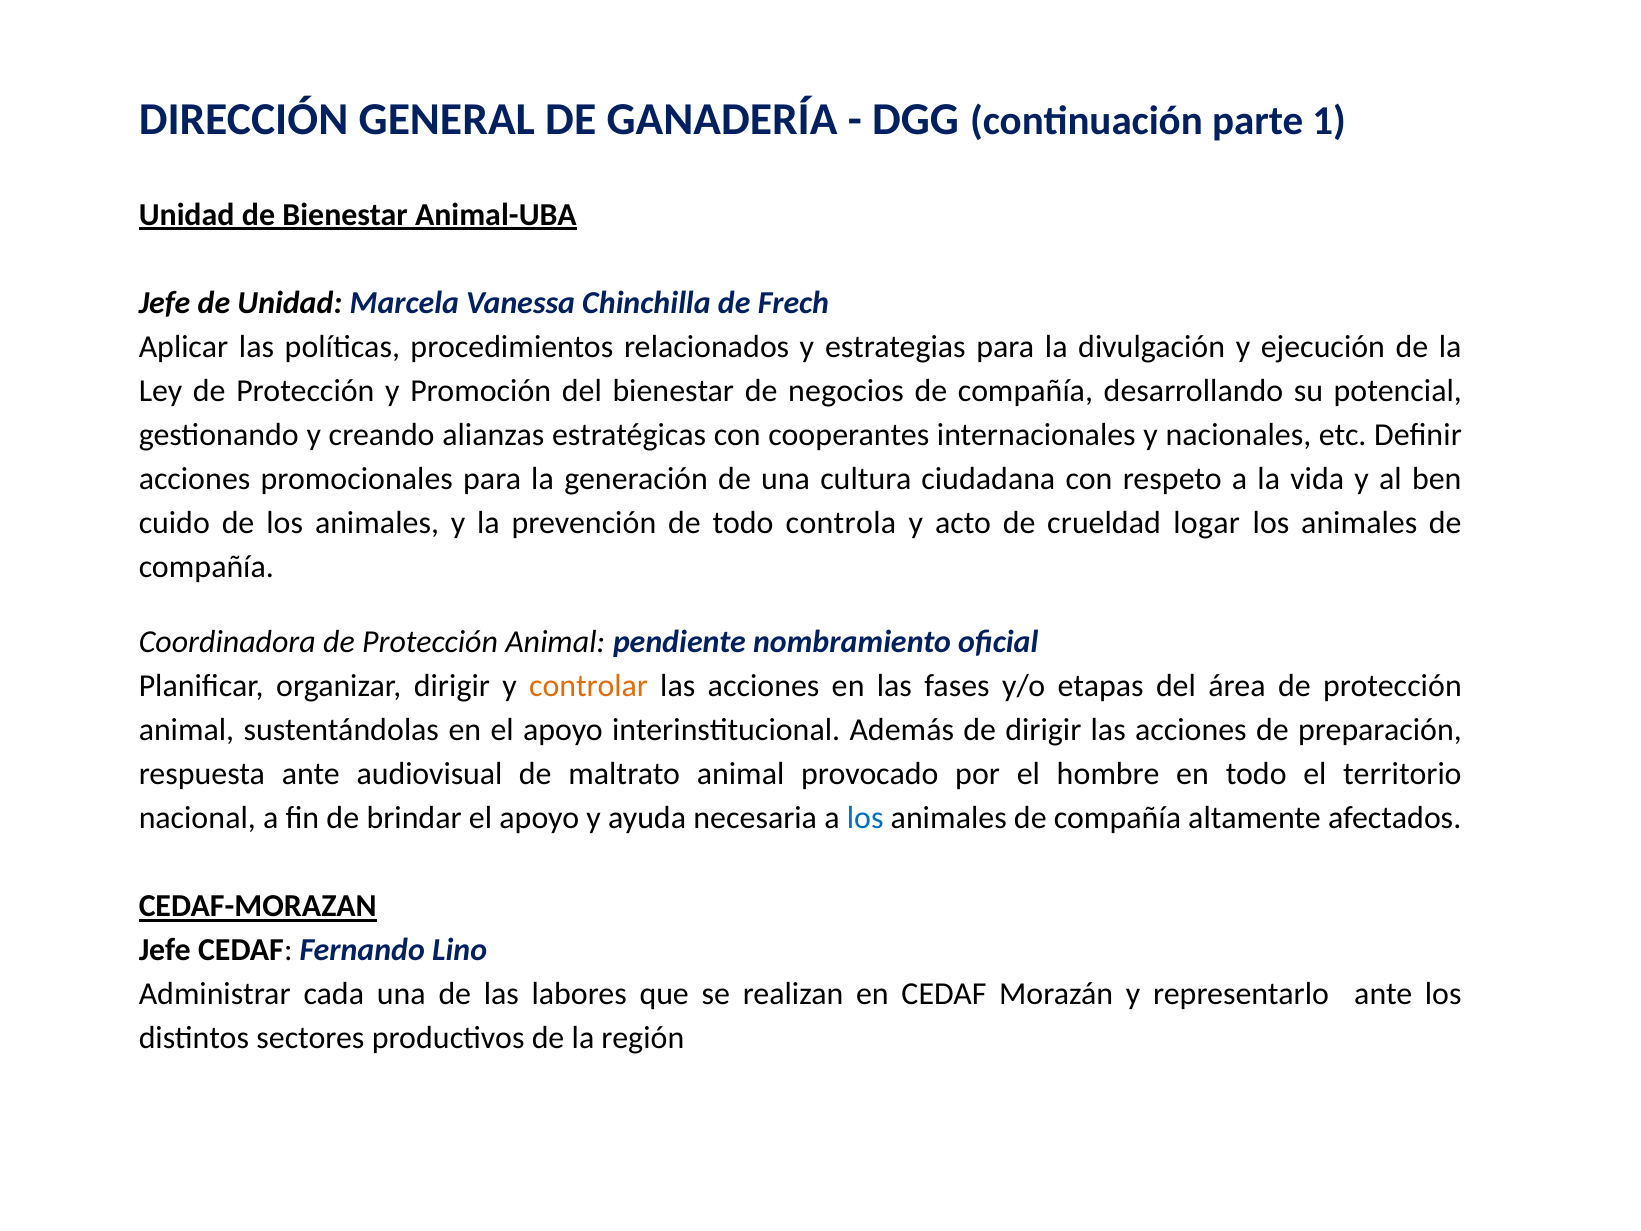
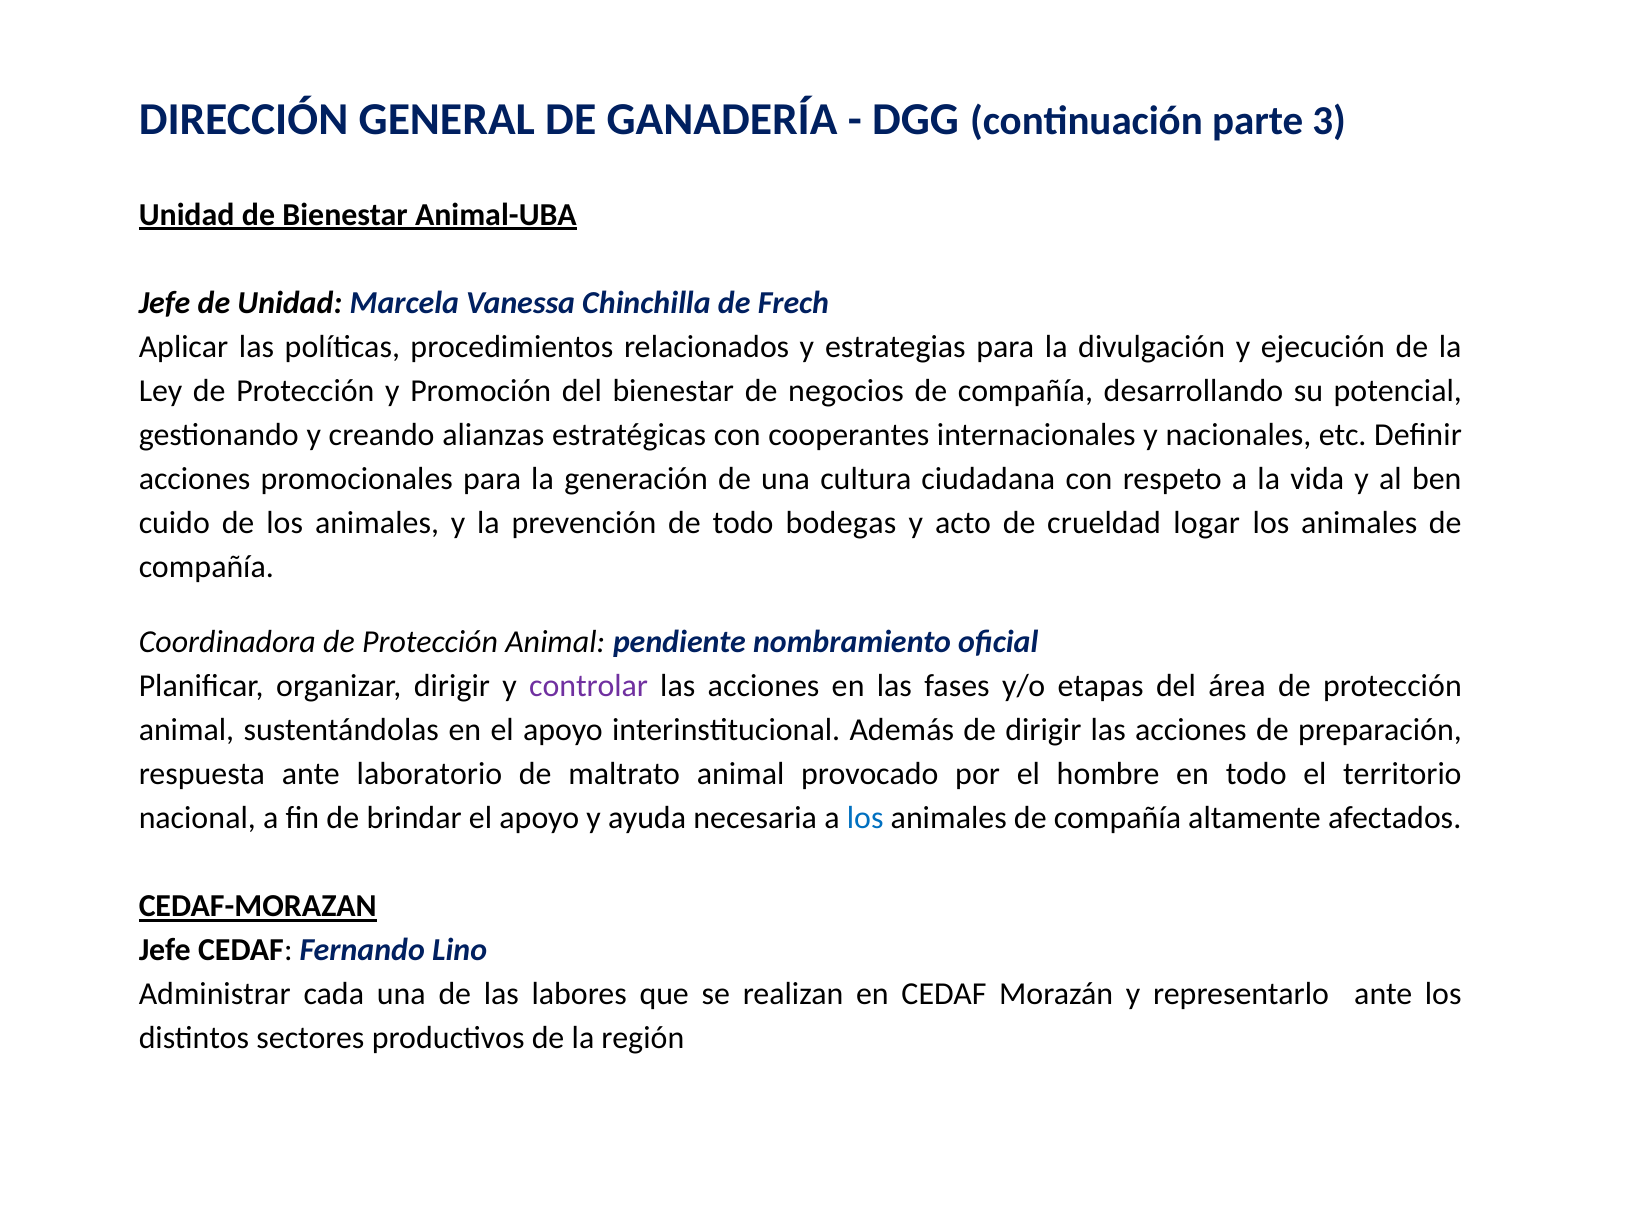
1: 1 -> 3
controla: controla -> bodegas
controlar colour: orange -> purple
audiovisual: audiovisual -> laboratorio
